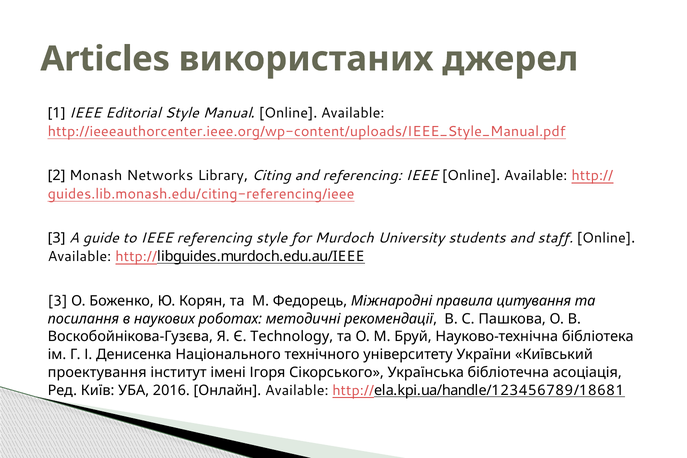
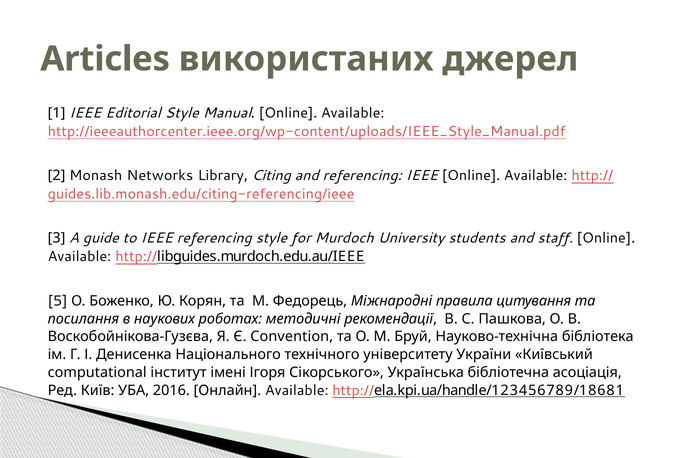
3 at (58, 301): 3 -> 5
Technology: Technology -> Convention
проектування: проектування -> computational
